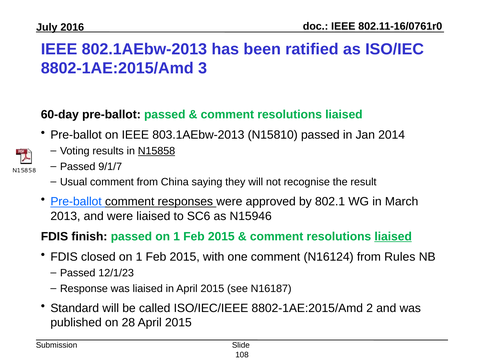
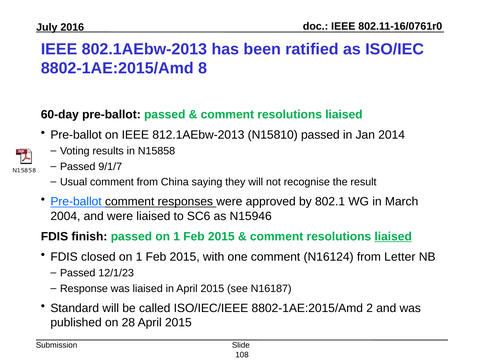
3: 3 -> 8
803.1AEbw-2013: 803.1AEbw-2013 -> 812.1AEbw-2013
N15858 at (157, 151) underline: present -> none
2013: 2013 -> 2004
Rules: Rules -> Letter
